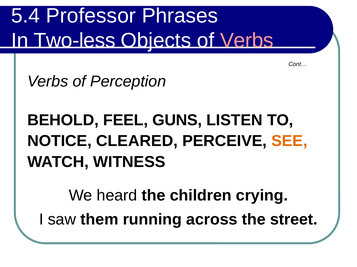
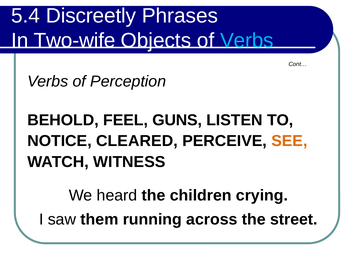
Professor: Professor -> Discreetly
Two-less: Two-less -> Two-wife
Verbs at (247, 41) colour: pink -> light blue
